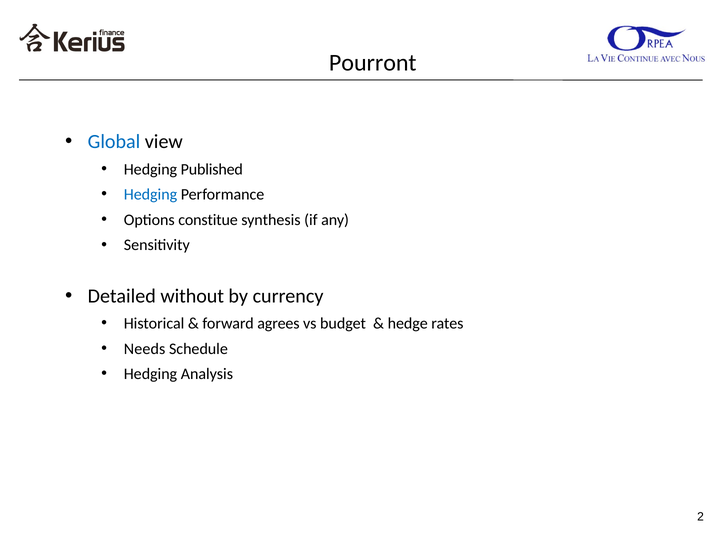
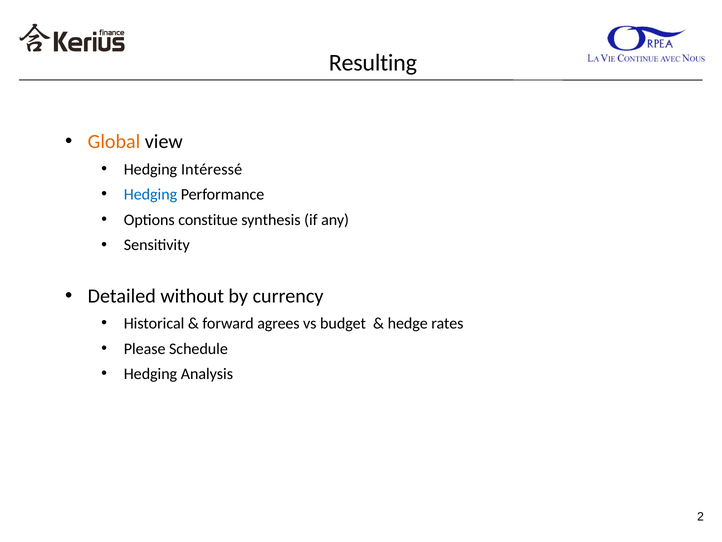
Pourront: Pourront -> Resulting
Global colour: blue -> orange
Published: Published -> Intéressé
Needs: Needs -> Please
